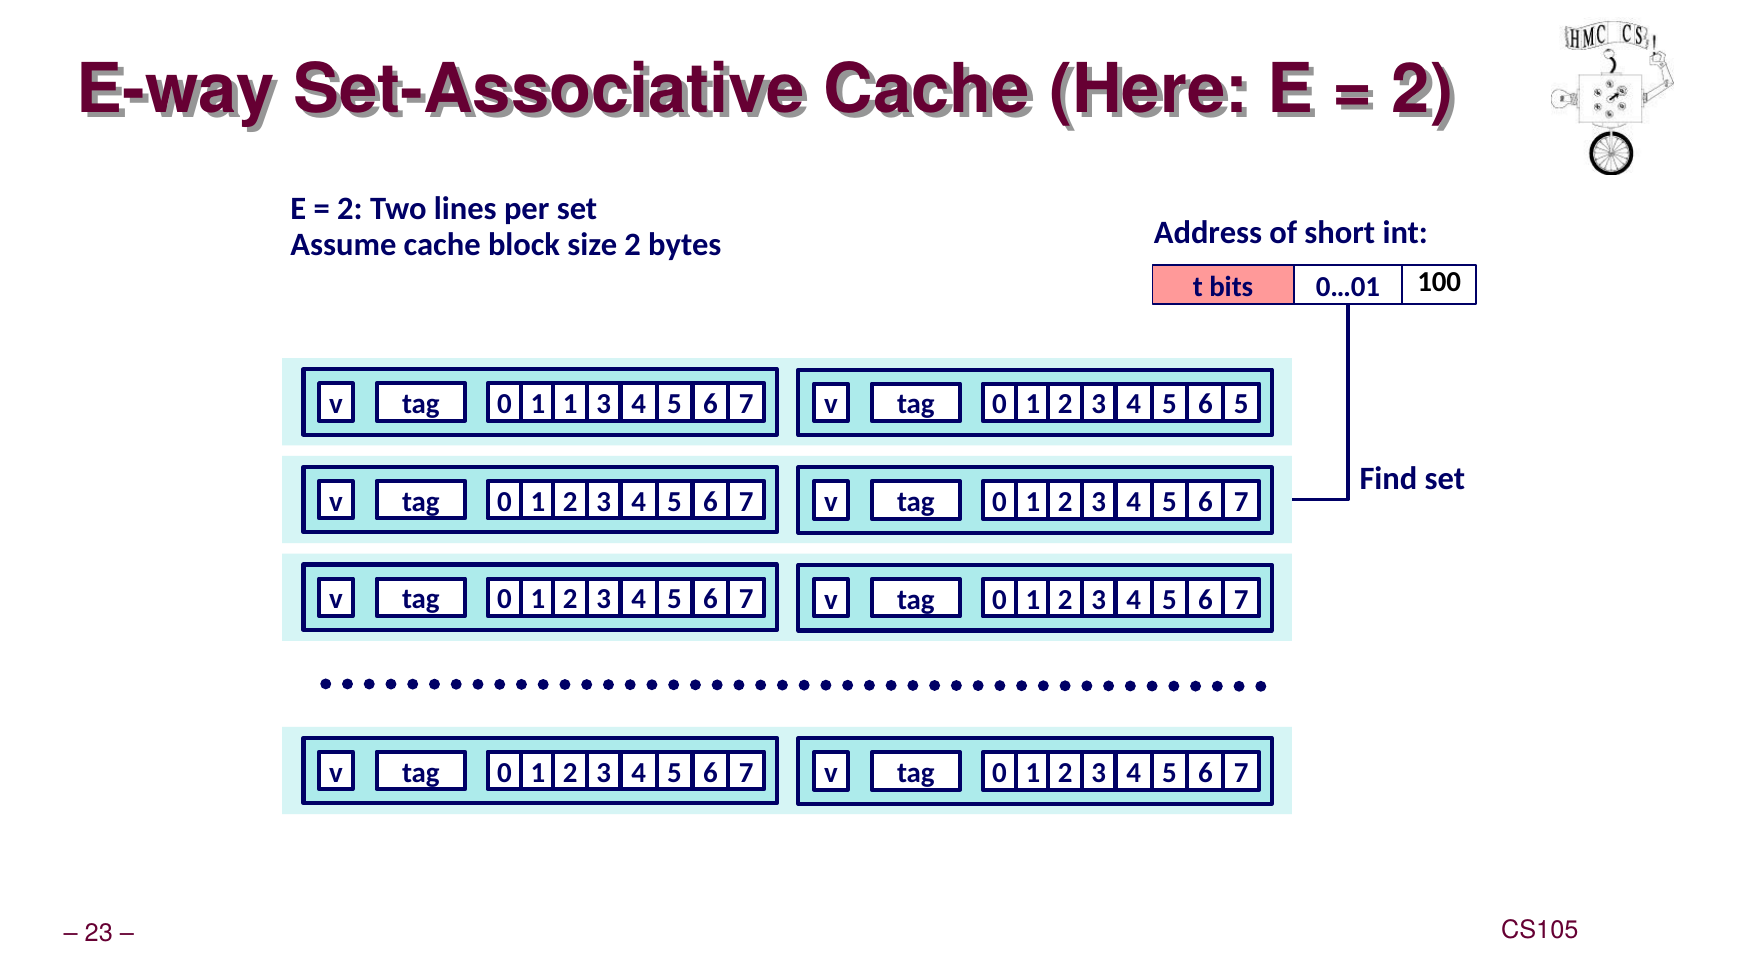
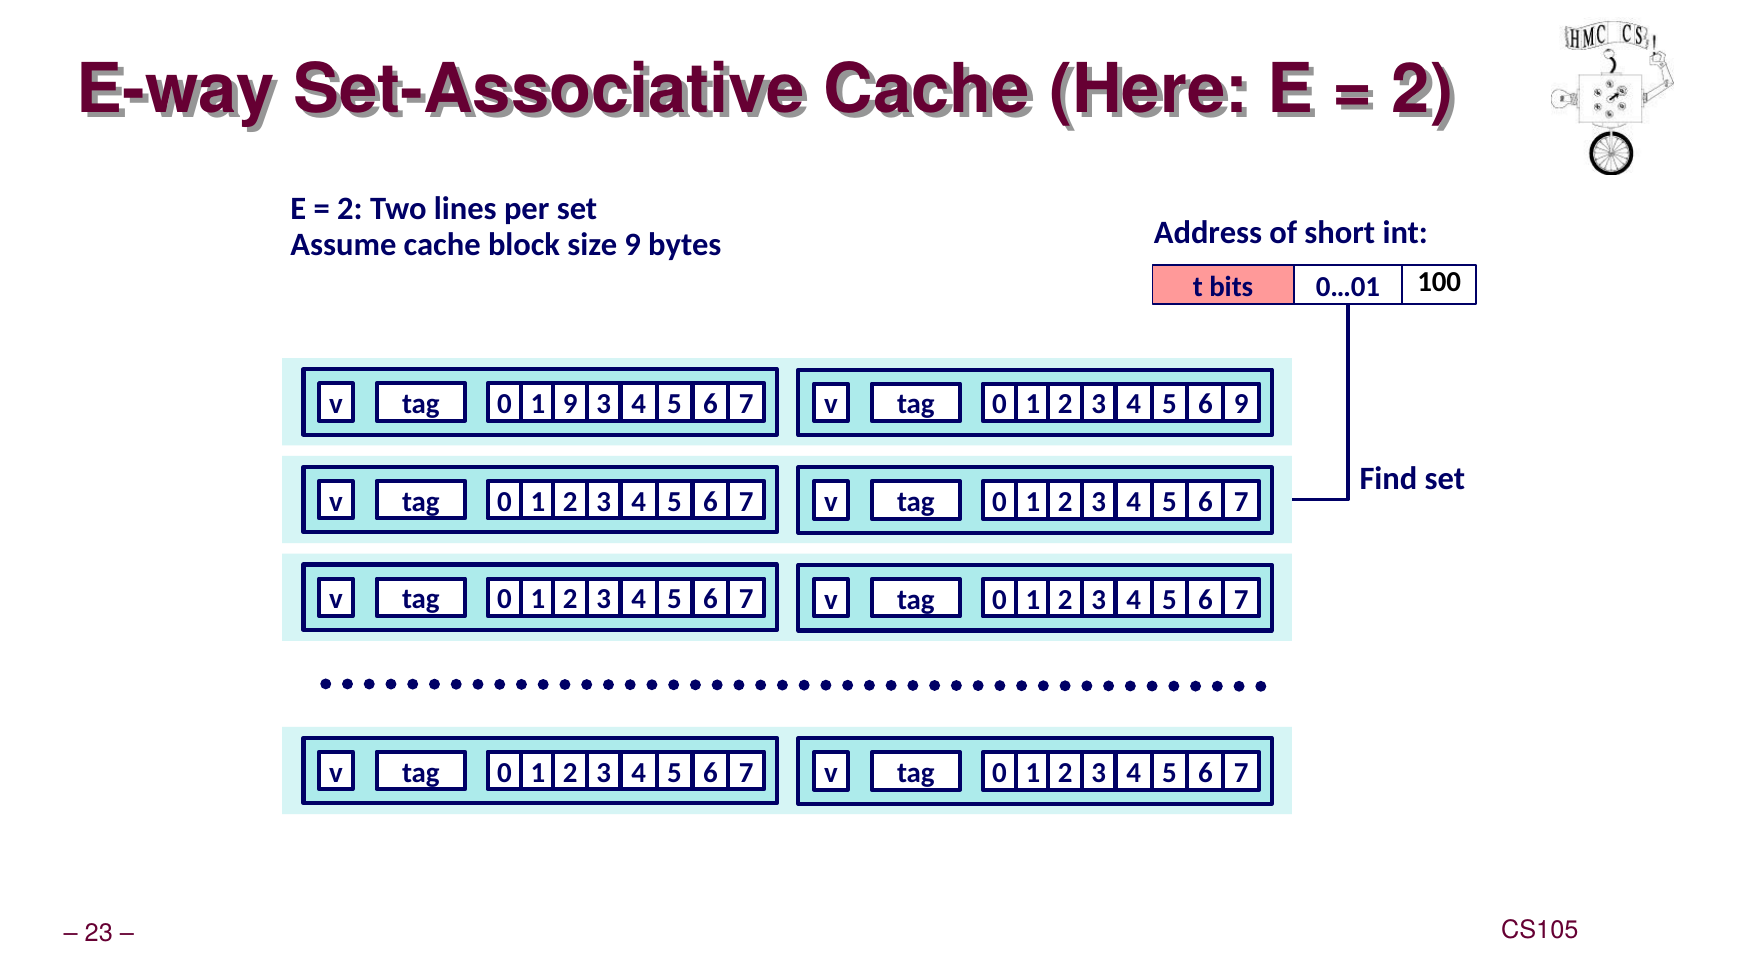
size 2: 2 -> 9
1 1: 1 -> 9
2 5: 5 -> 9
